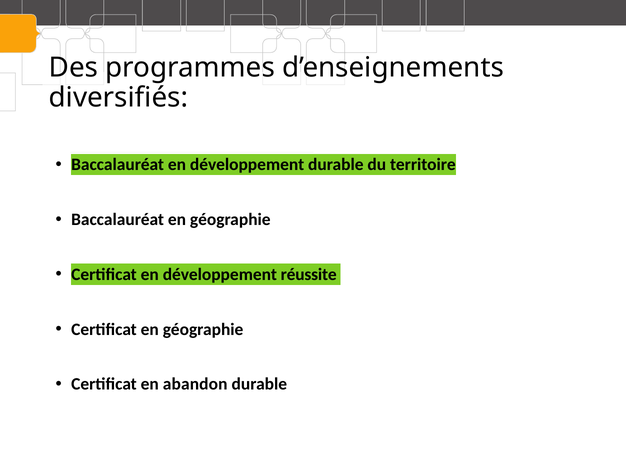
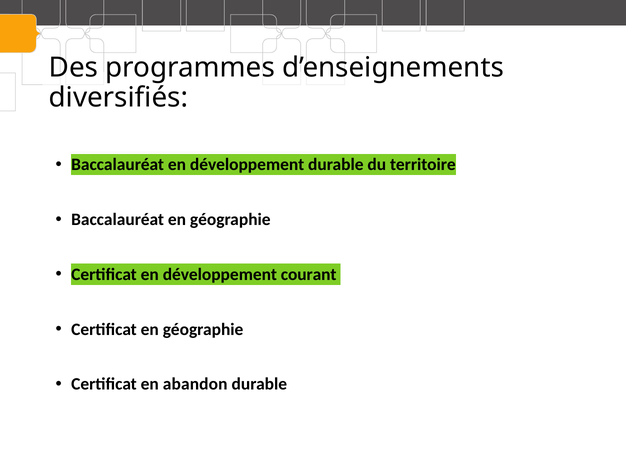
réussite: réussite -> courant
